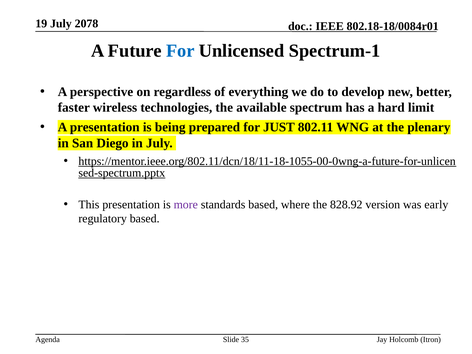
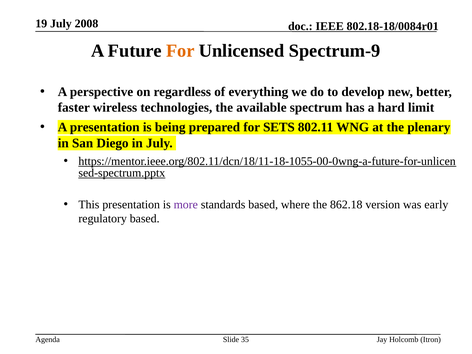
2078: 2078 -> 2008
For at (180, 51) colour: blue -> orange
Spectrum-1: Spectrum-1 -> Spectrum-9
JUST: JUST -> SETS
828.92: 828.92 -> 862.18
